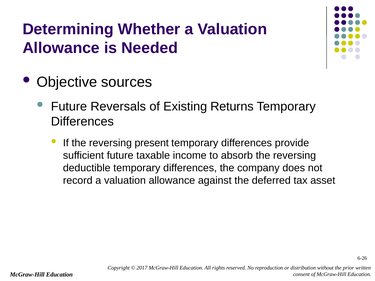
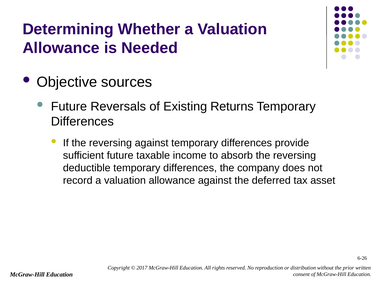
reversing present: present -> against
